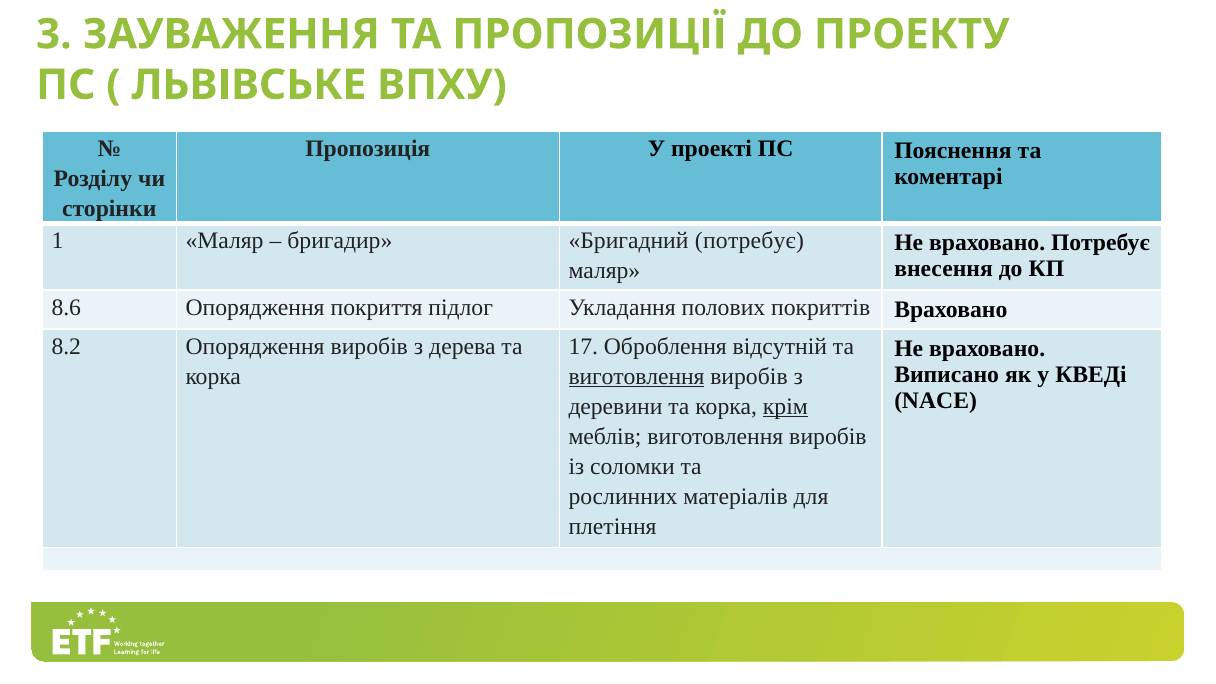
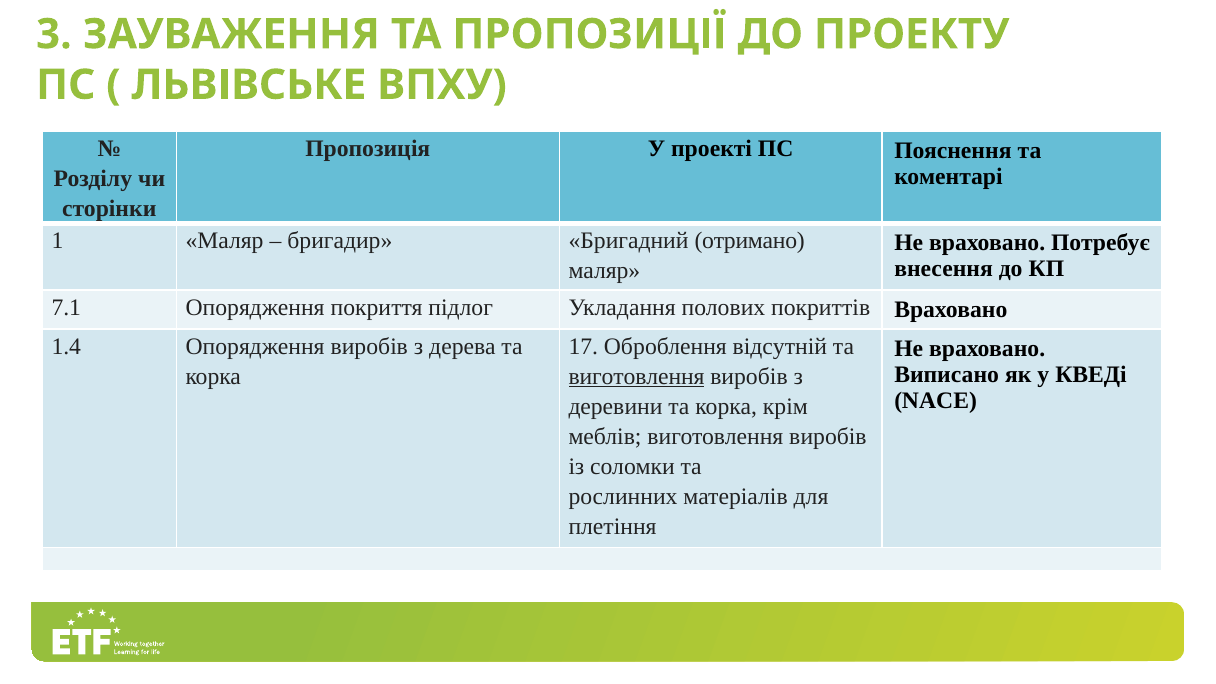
Бригадний потребує: потребує -> отримано
8.6: 8.6 -> 7.1
8.2: 8.2 -> 1.4
крім underline: present -> none
